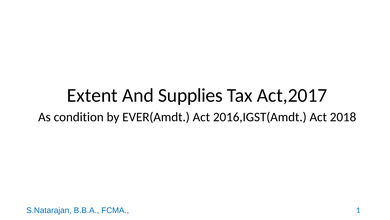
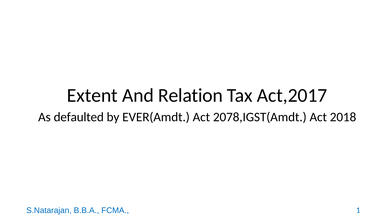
Supplies: Supplies -> Relation
condition: condition -> defaulted
2016,IGST(Amdt: 2016,IGST(Amdt -> 2078,IGST(Amdt
